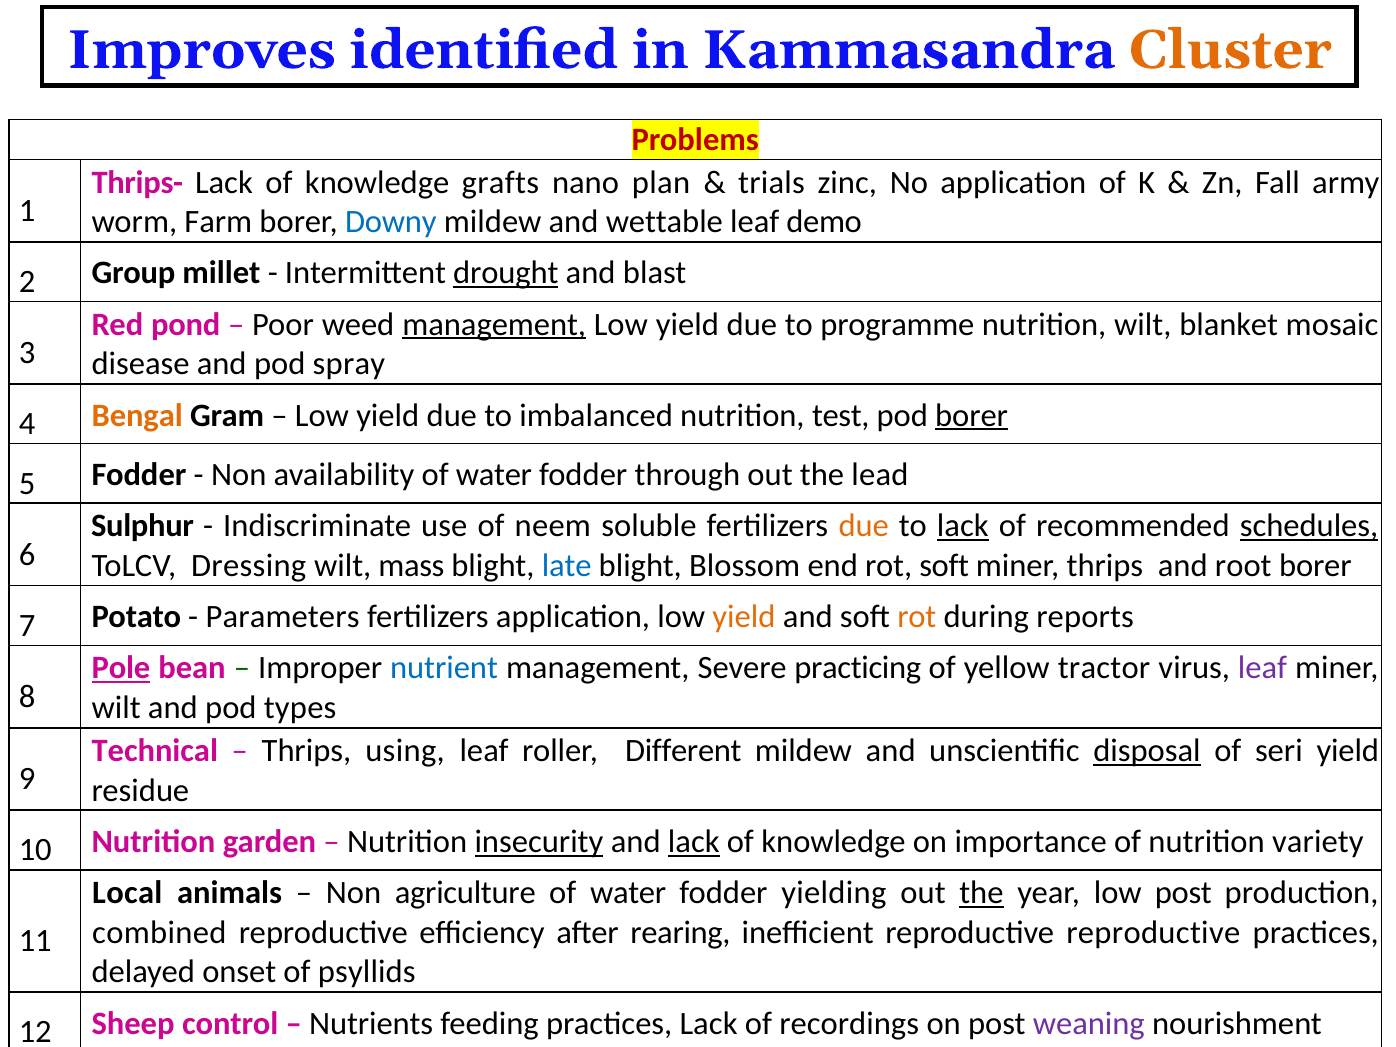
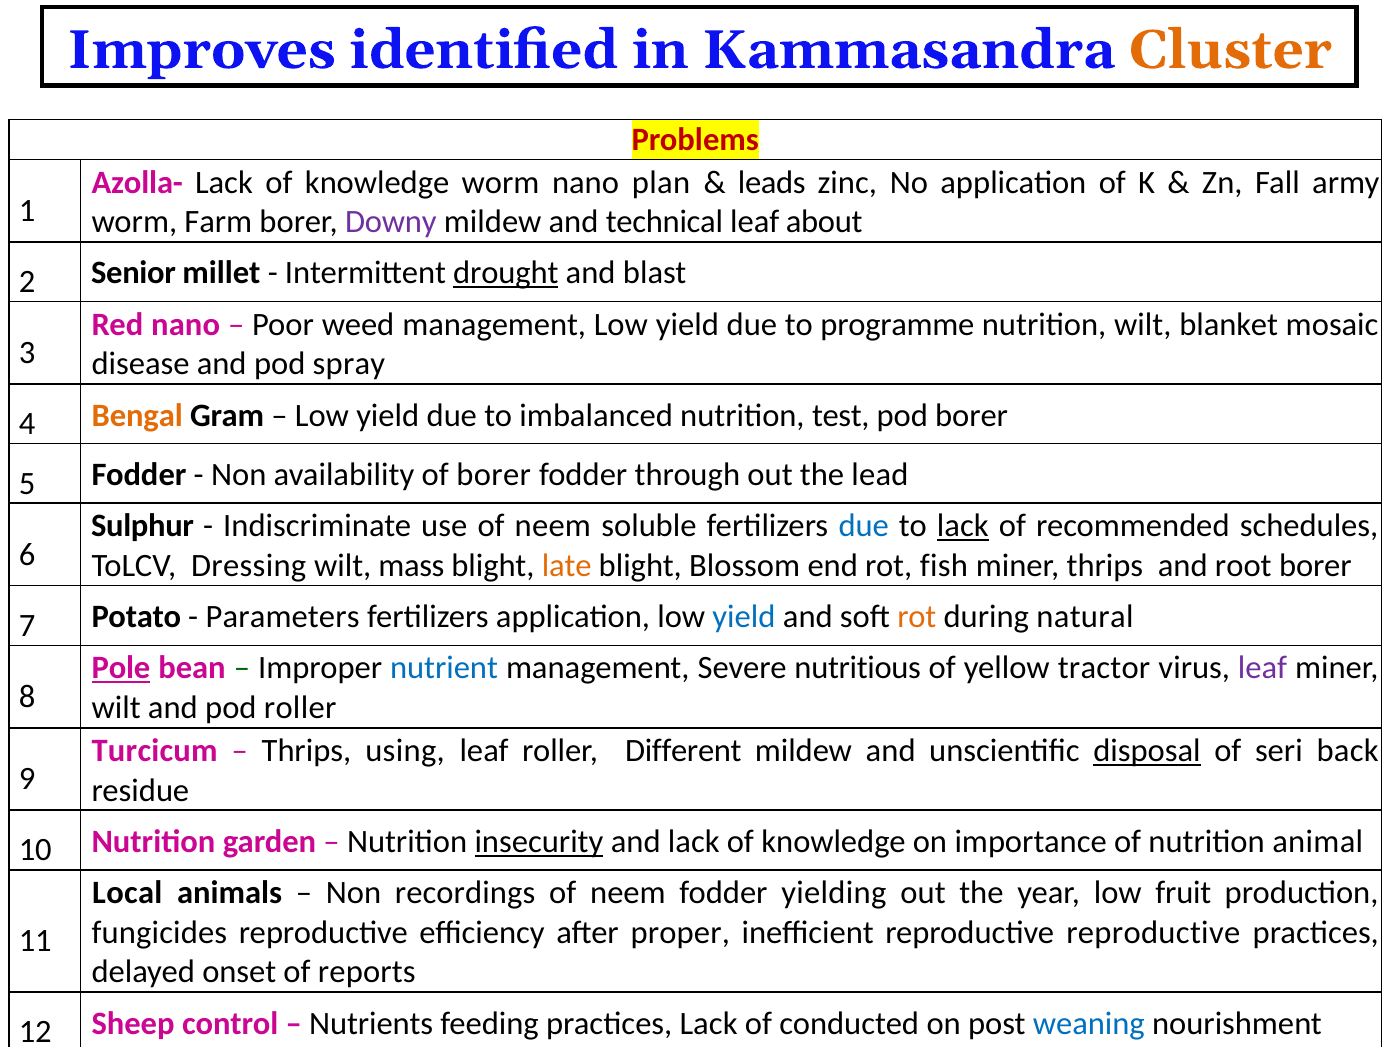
Thrips-: Thrips- -> Azolla-
knowledge grafts: grafts -> worm
trials: trials -> leads
Downy colour: blue -> purple
wettable: wettable -> technical
demo: demo -> about
Group: Group -> Senior
Red pond: pond -> nano
management at (494, 324) underline: present -> none
borer at (972, 415) underline: present -> none
availability of water: water -> borer
due at (864, 526) colour: orange -> blue
schedules underline: present -> none
late colour: blue -> orange
rot soft: soft -> fish
yield at (744, 617) colour: orange -> blue
reports: reports -> natural
practicing: practicing -> nutritious
pod types: types -> roller
Technical: Technical -> Turcicum
seri yield: yield -> back
lack at (694, 842) underline: present -> none
variety: variety -> animal
agriculture: agriculture -> recordings
water at (628, 893): water -> neem
the at (981, 893) underline: present -> none
low post: post -> fruit
combined: combined -> fungicides
rearing: rearing -> proper
psyllids: psyllids -> reports
recordings: recordings -> conducted
weaning colour: purple -> blue
